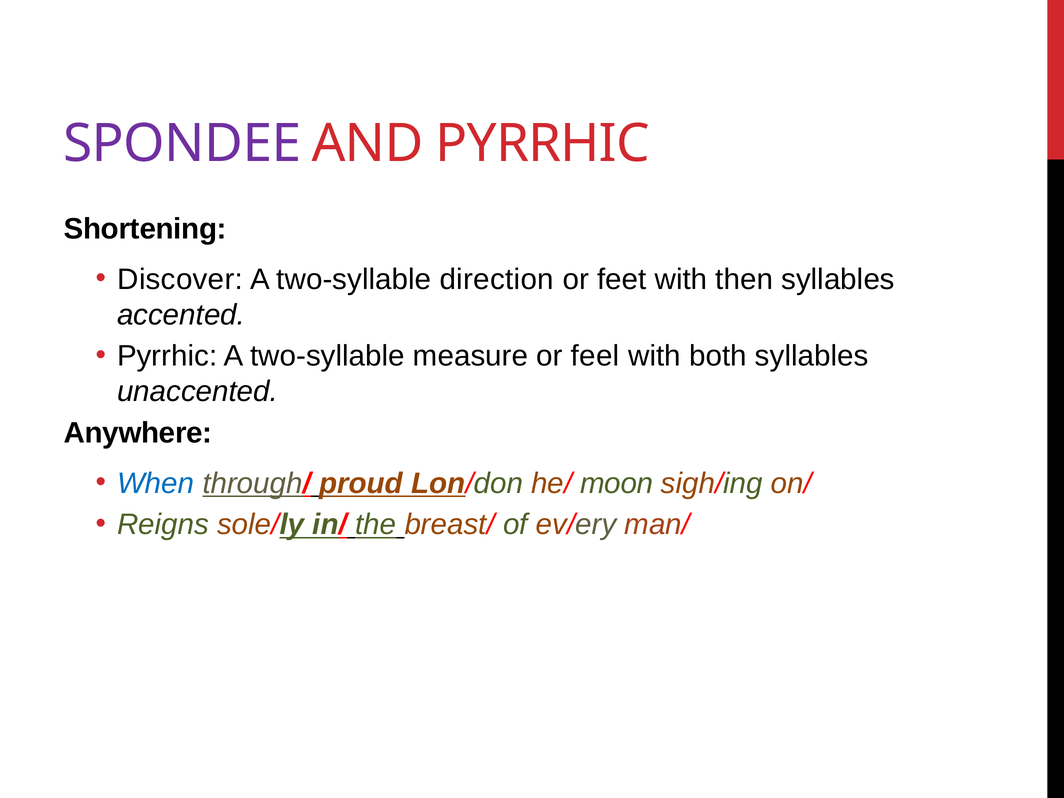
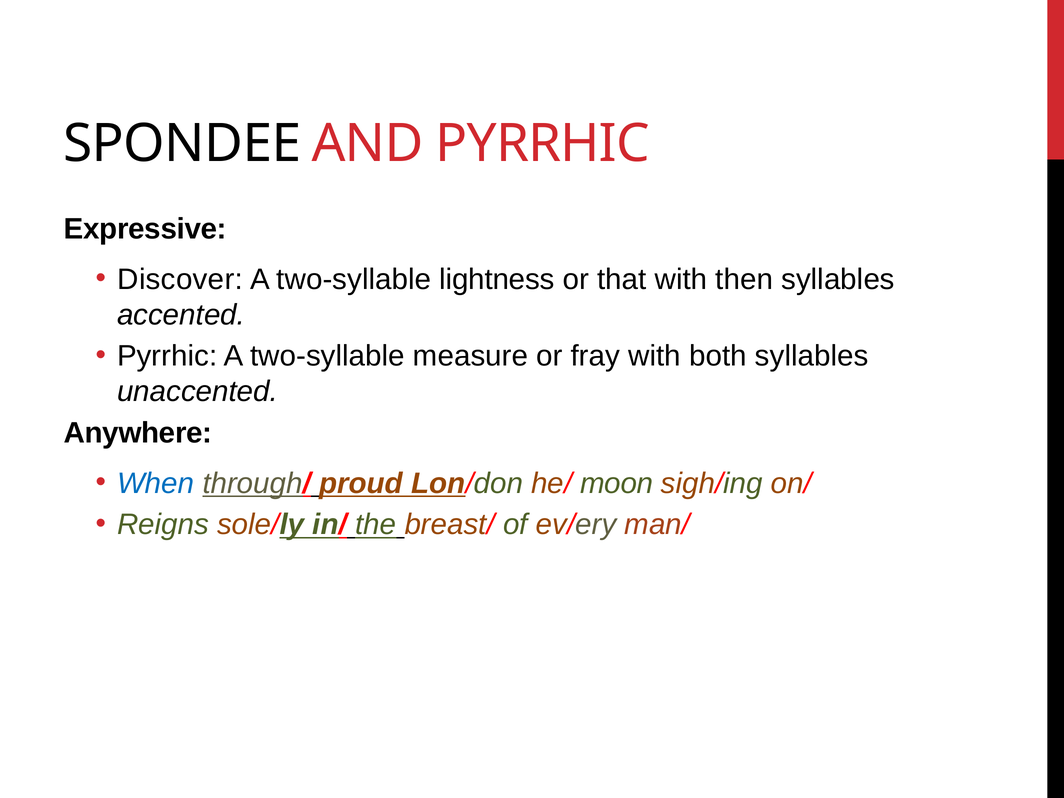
SPONDEE colour: purple -> black
Shortening: Shortening -> Expressive
direction: direction -> lightness
feet: feet -> that
feel: feel -> fray
